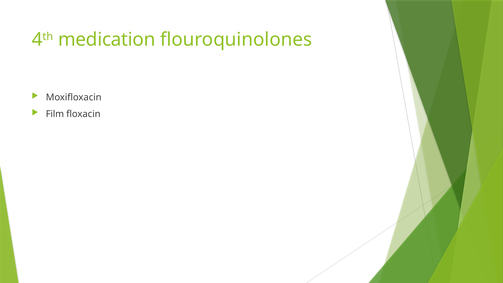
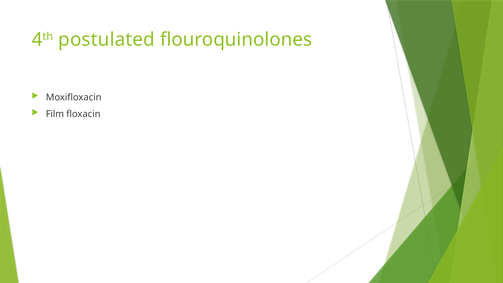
medication: medication -> postulated
